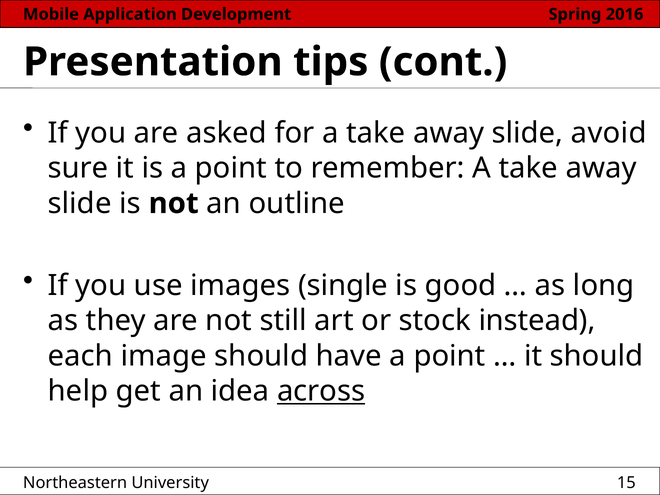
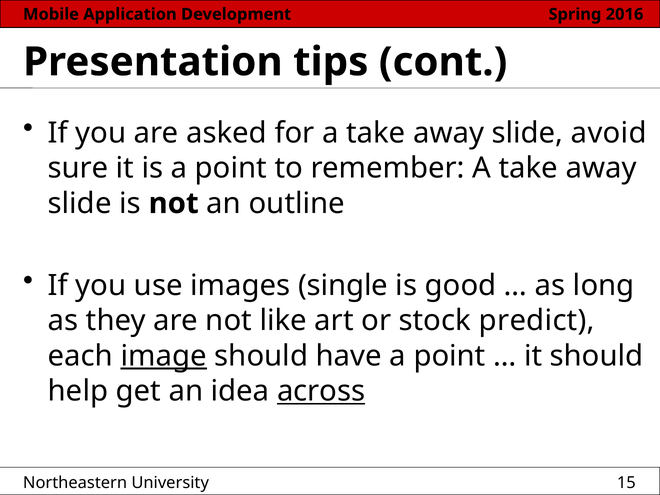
still: still -> like
instead: instead -> predict
image underline: none -> present
